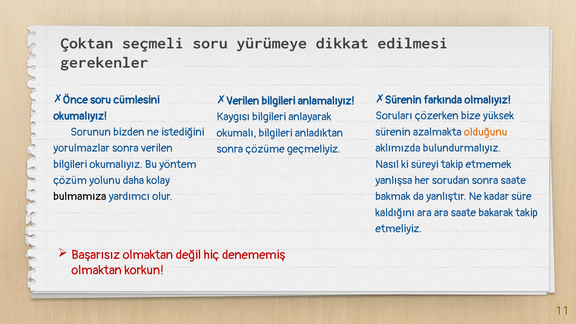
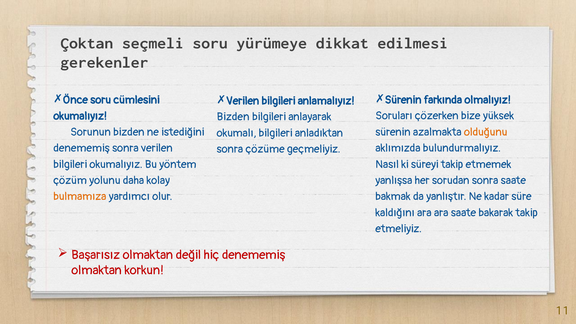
Kaygısı at (233, 117): Kaygısı -> Bizden
yorulmazlar at (82, 148): yorulmazlar -> denememiş
bulmamıza colour: black -> orange
